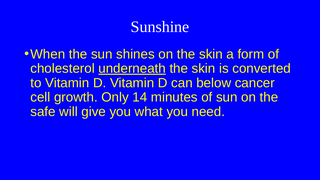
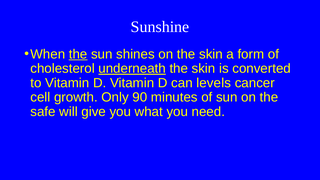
the at (78, 54) underline: none -> present
below: below -> levels
14: 14 -> 90
